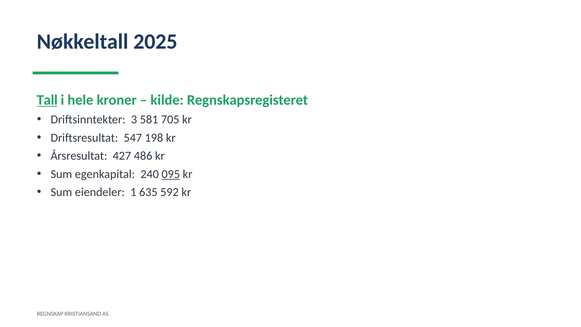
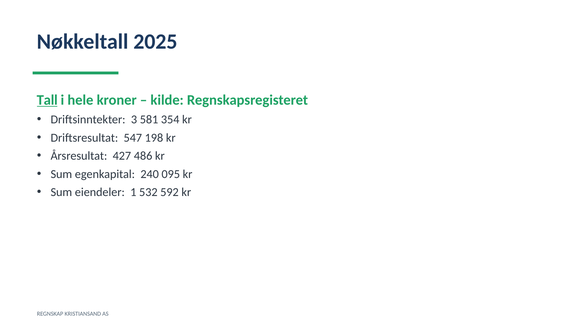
705: 705 -> 354
095 underline: present -> none
635: 635 -> 532
